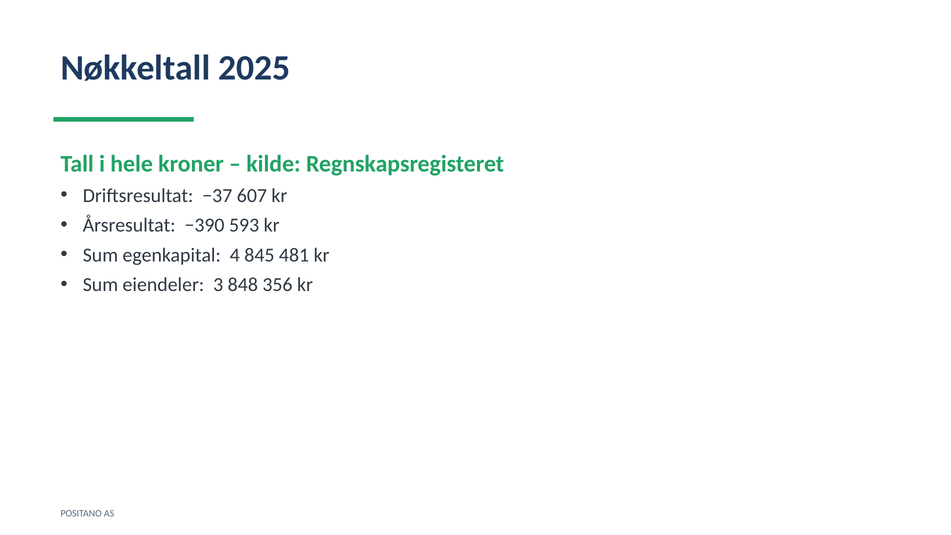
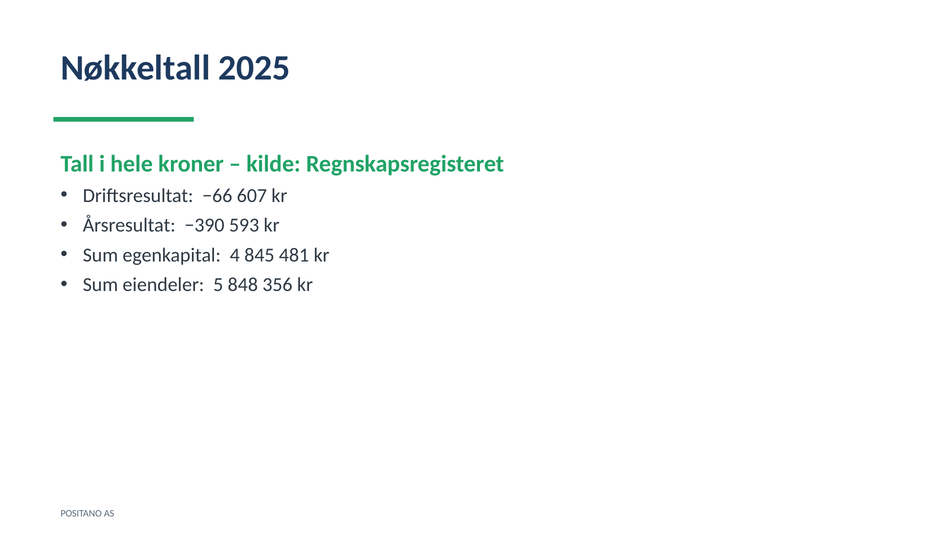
−37: −37 -> −66
3: 3 -> 5
